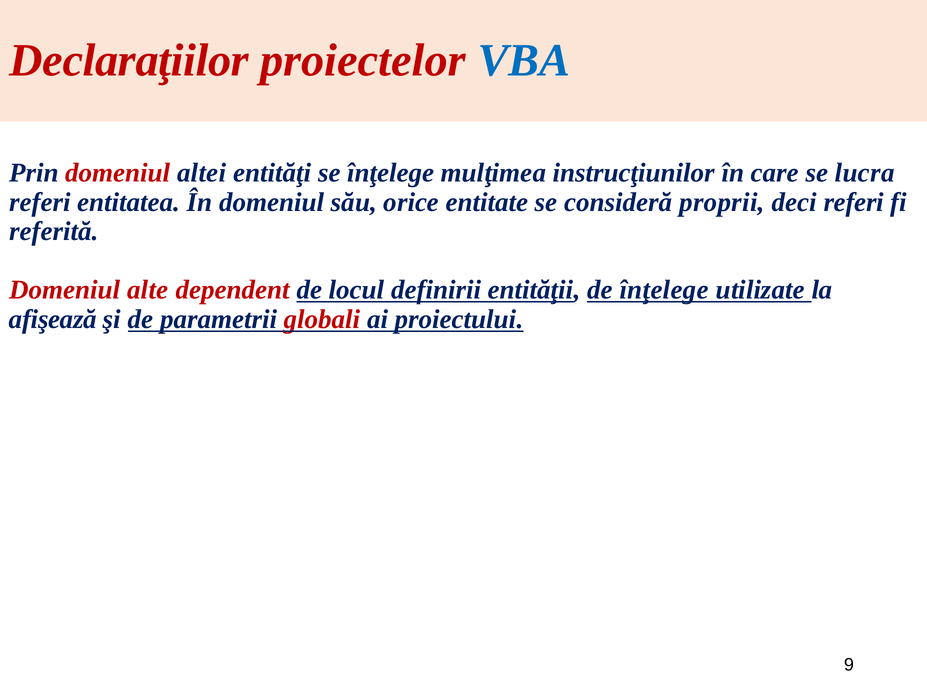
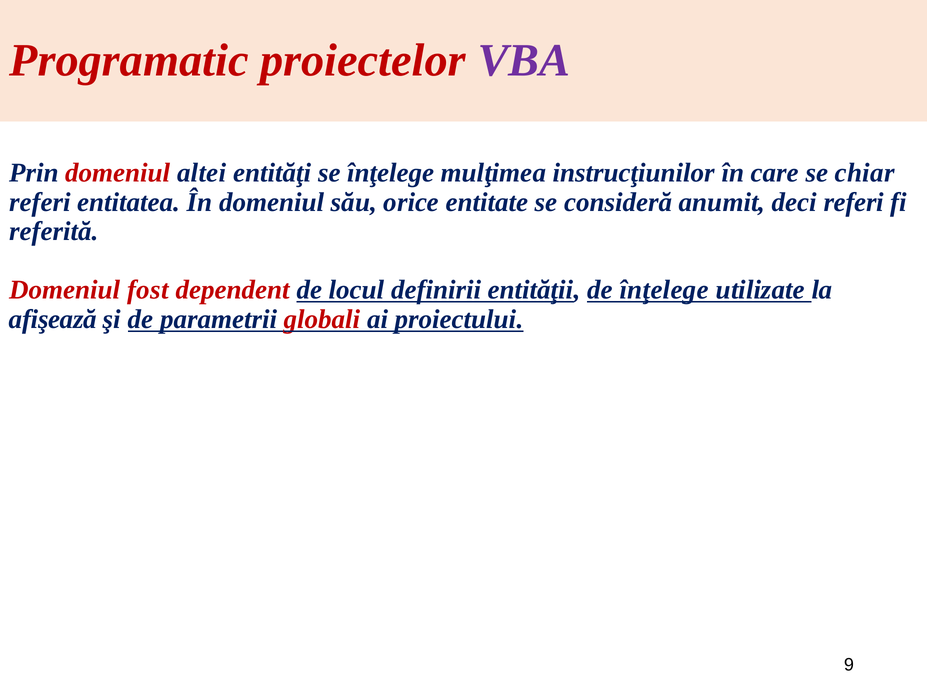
Declaraţiilor: Declaraţiilor -> Programatic
VBA colour: blue -> purple
lucra: lucra -> chiar
proprii: proprii -> anumit
alte: alte -> fost
